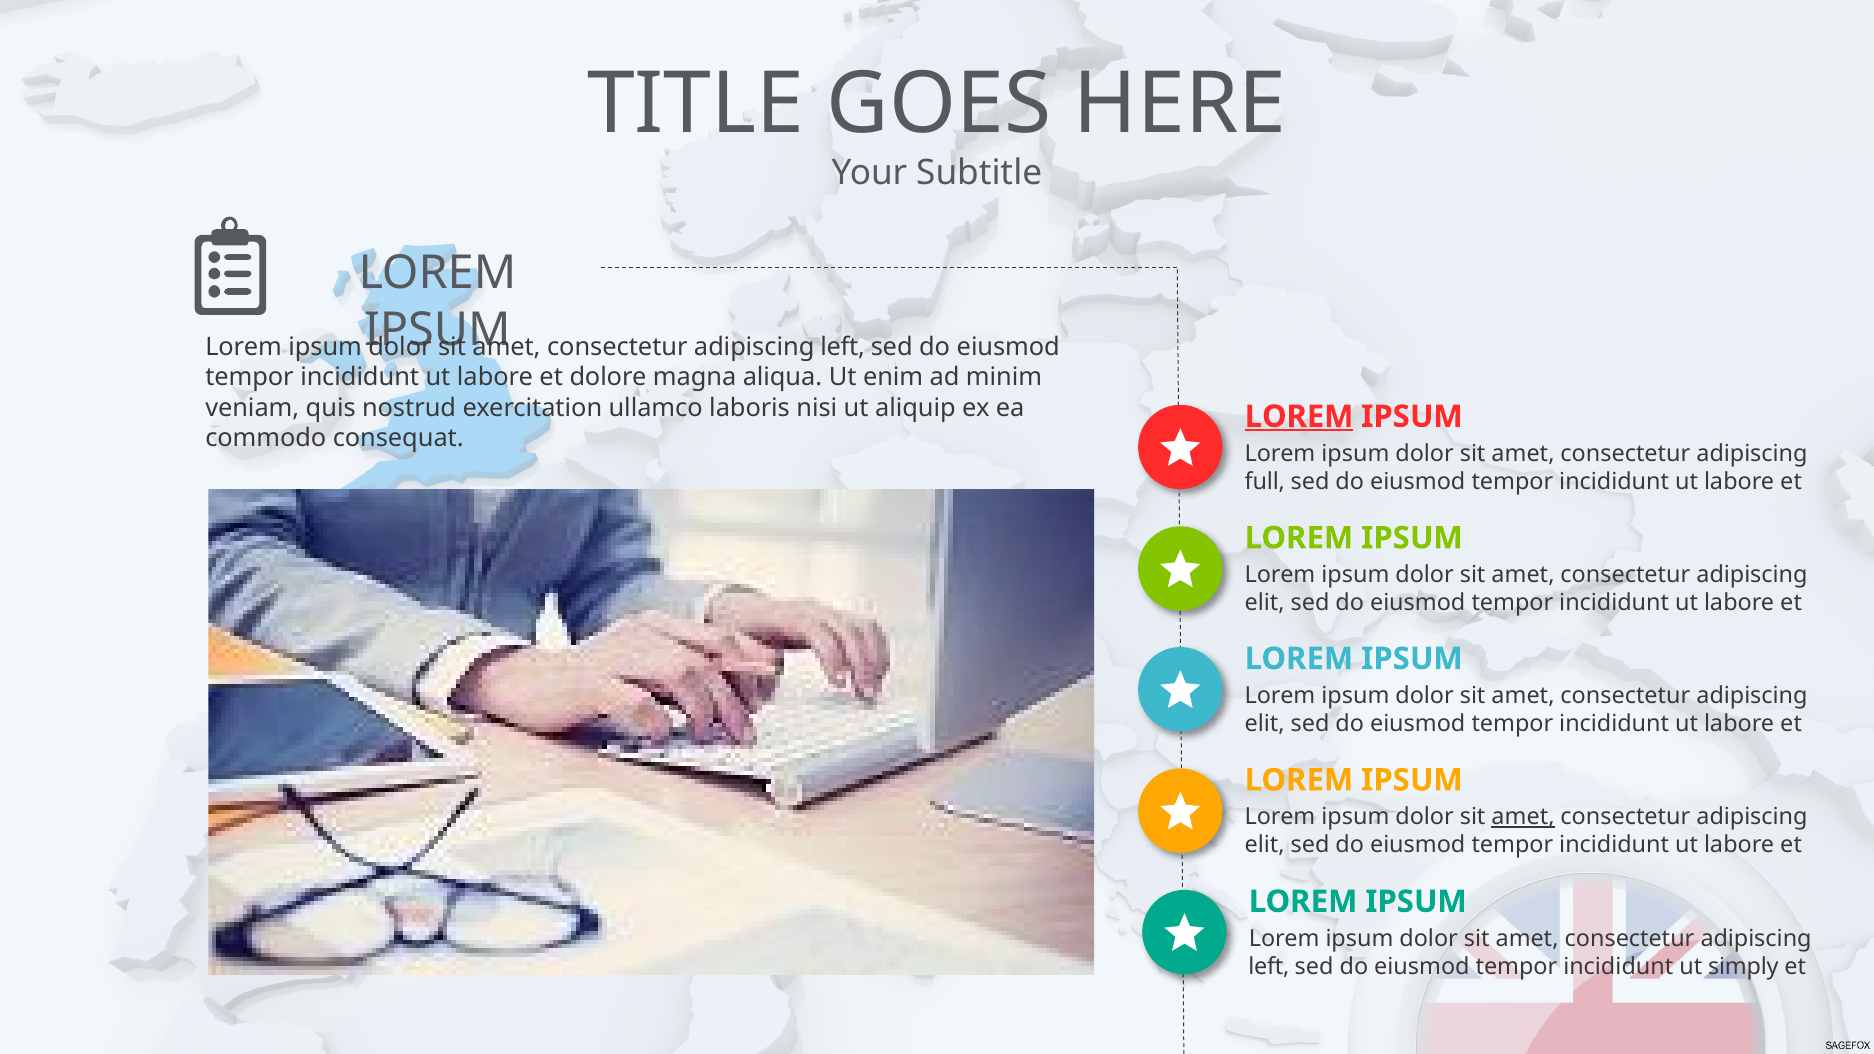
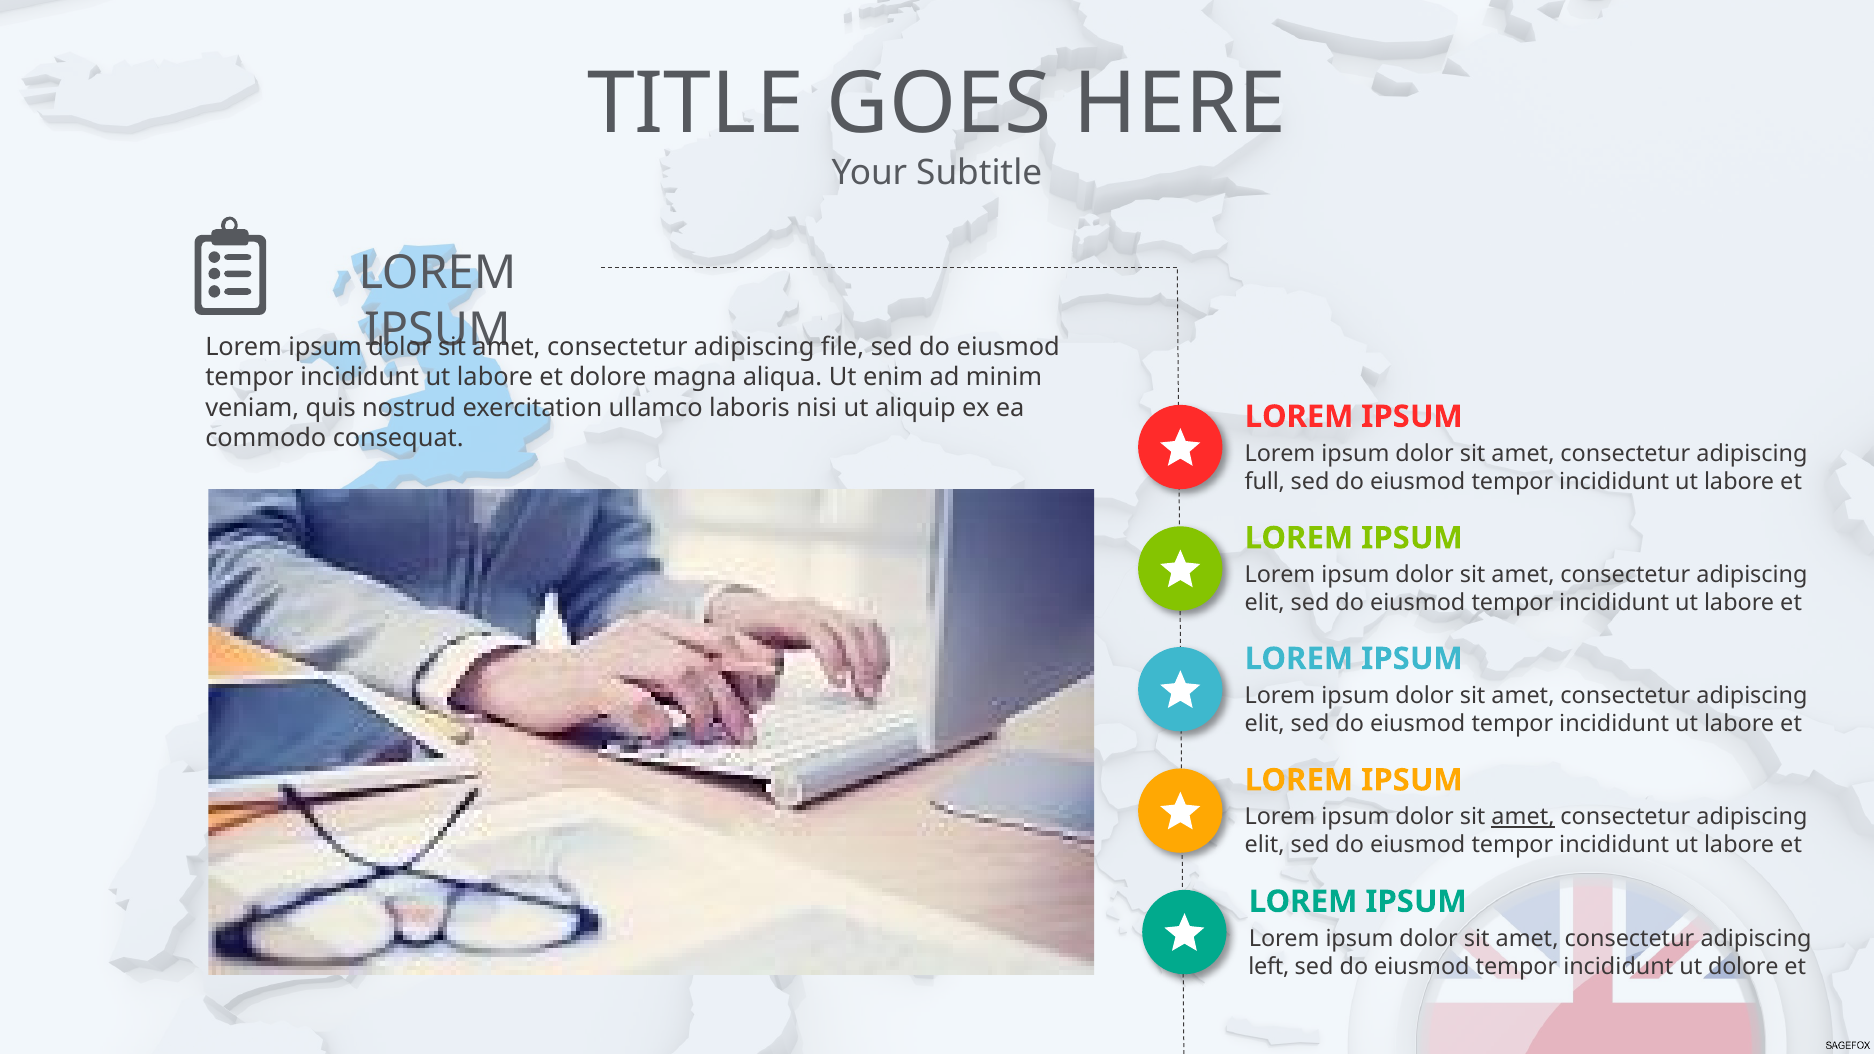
left at (843, 347): left -> file
LOREM at (1299, 417) underline: present -> none
ut simply: simply -> dolore
